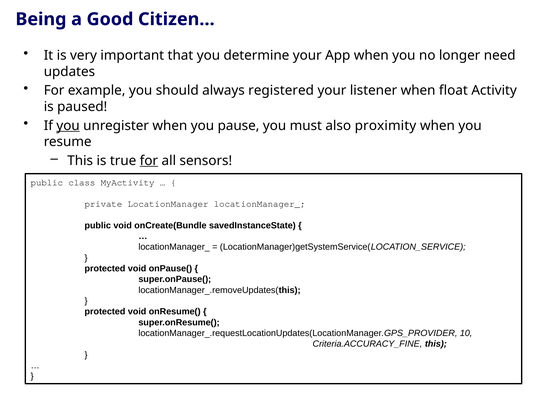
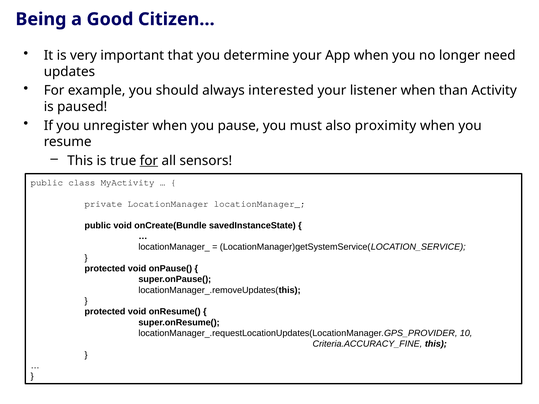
registered: registered -> interested
float: float -> than
you at (68, 126) underline: present -> none
